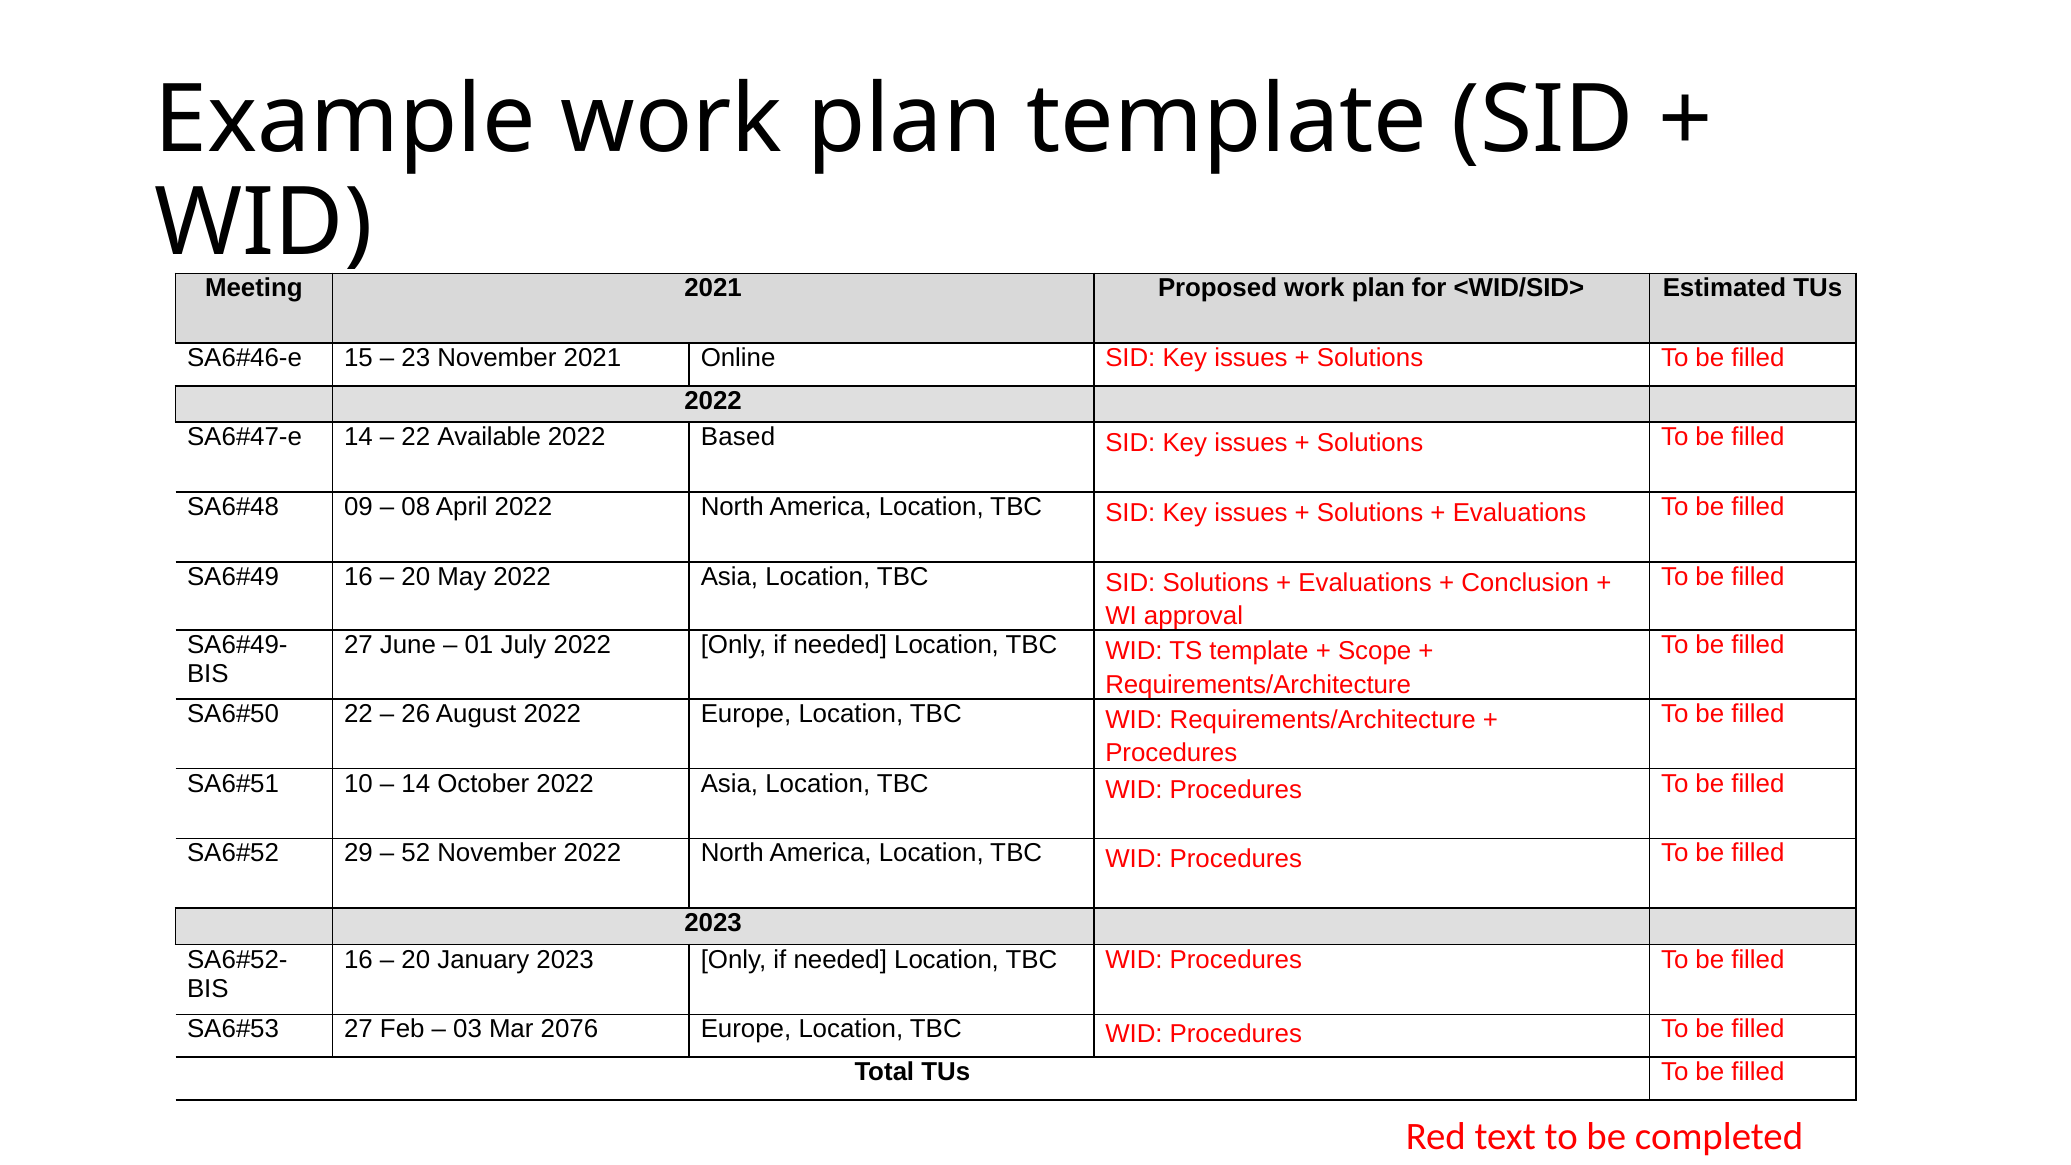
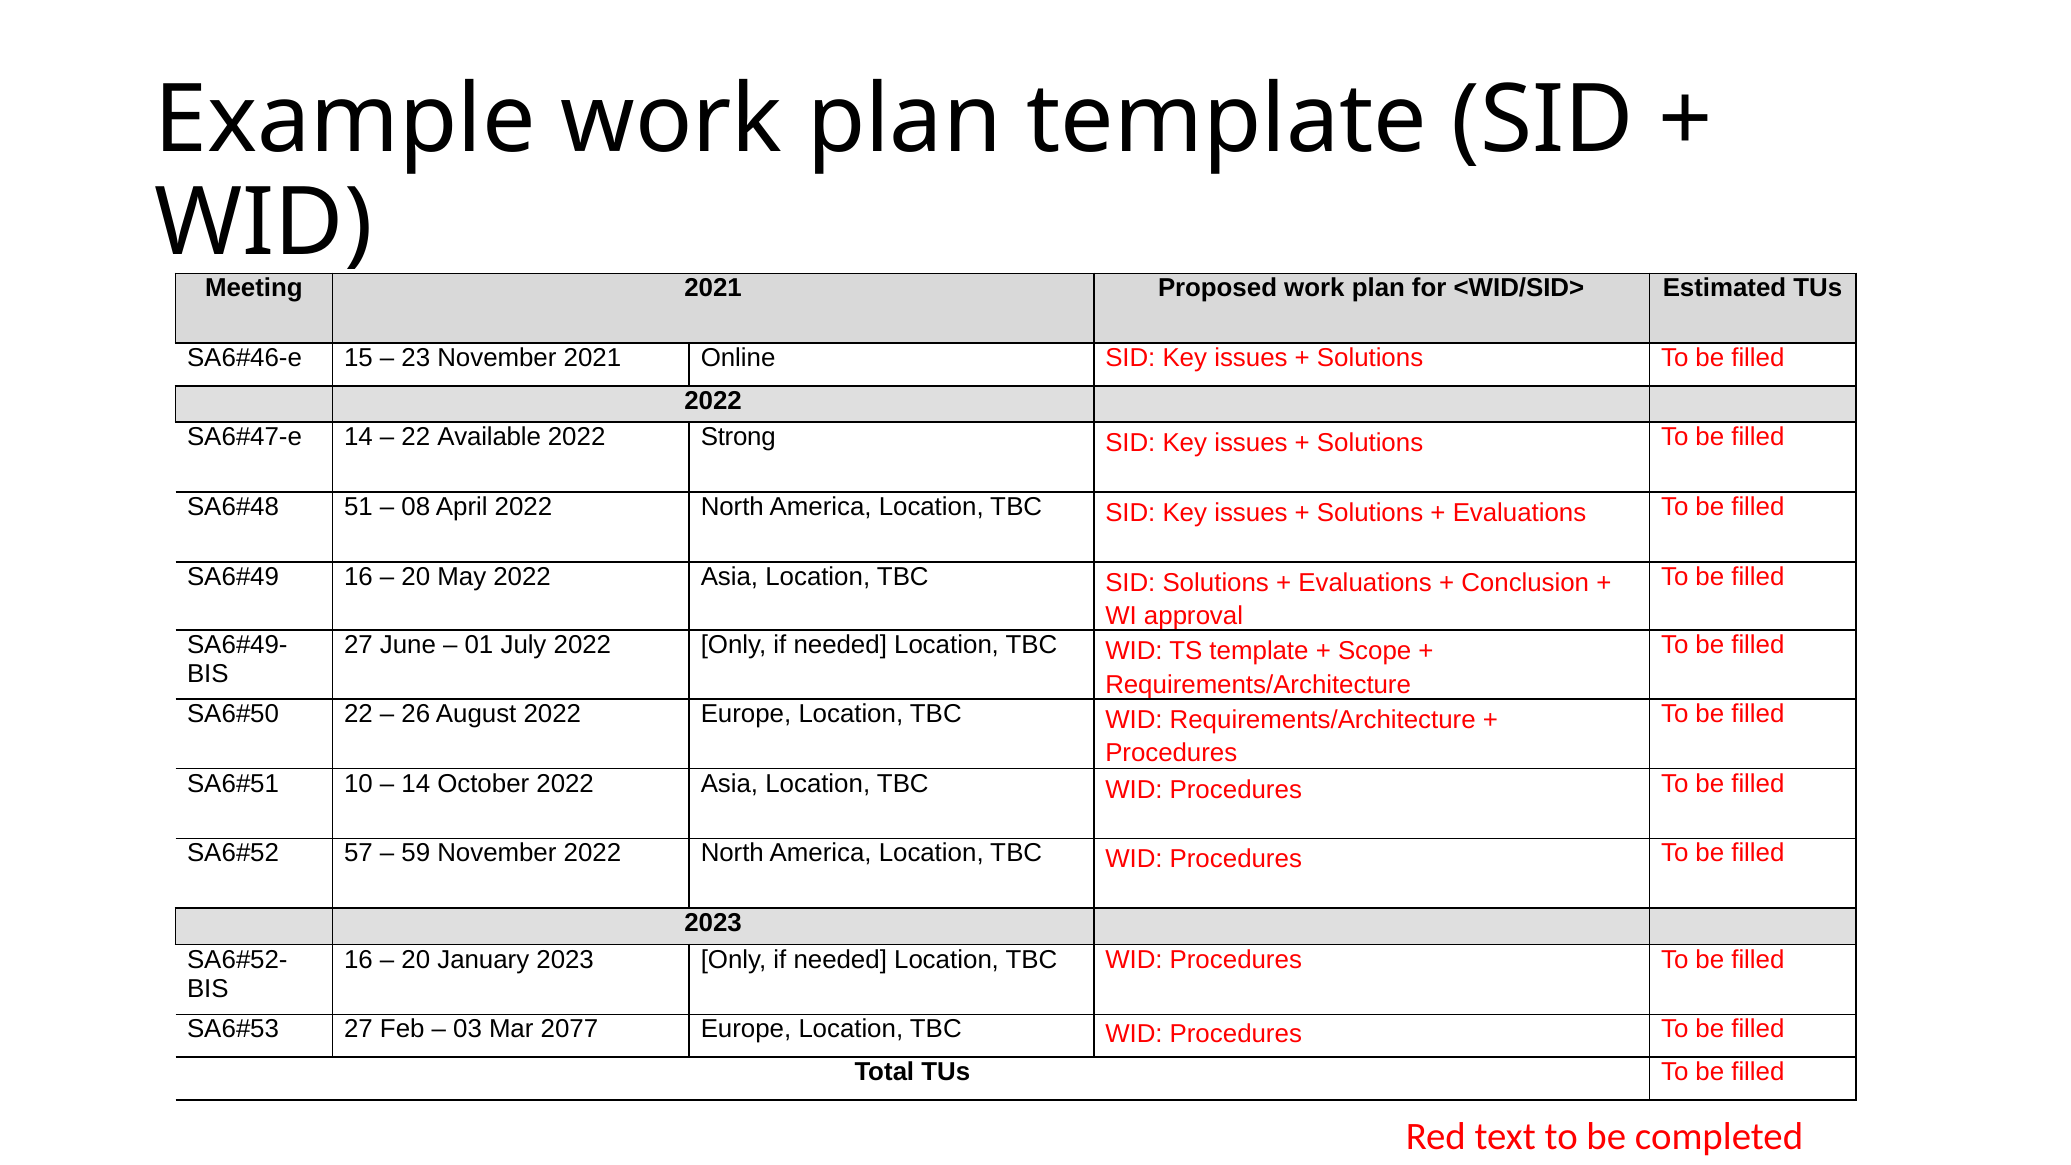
Based: Based -> Strong
09: 09 -> 51
29: 29 -> 57
52: 52 -> 59
2076: 2076 -> 2077
